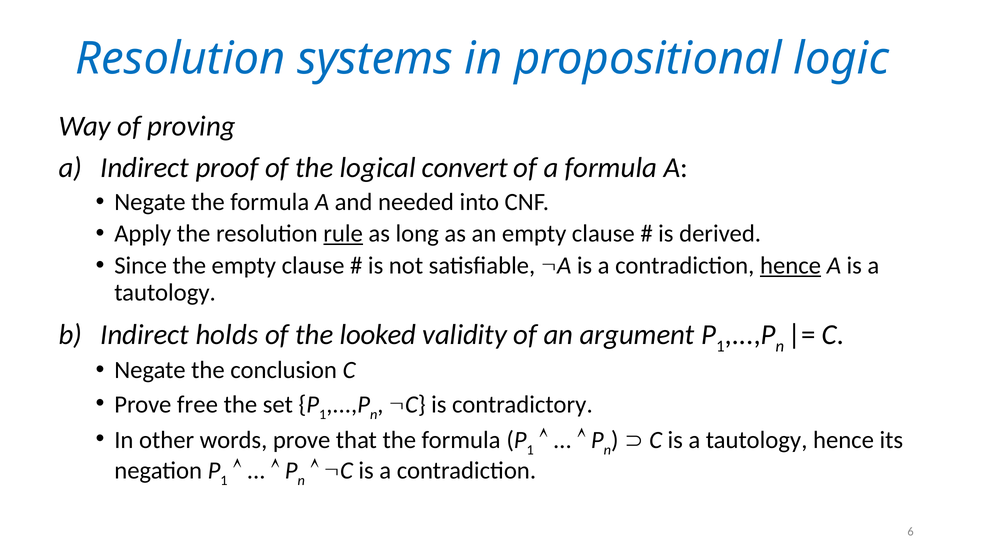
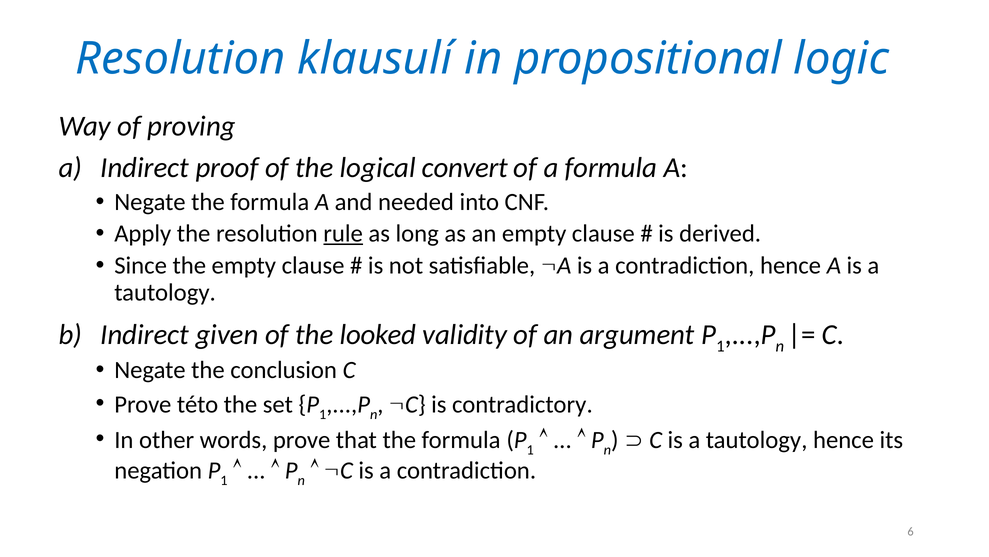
systems: systems -> klausulí
hence at (791, 265) underline: present -> none
holds: holds -> given
free: free -> této
